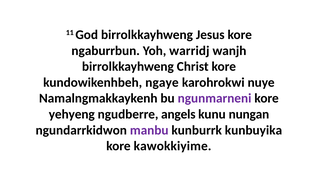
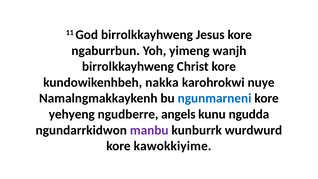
warridj: warridj -> yimeng
ngaye: ngaye -> nakka
ngunmarneni colour: purple -> blue
nungan: nungan -> ngudda
kunbuyika: kunbuyika -> wurdwurd
